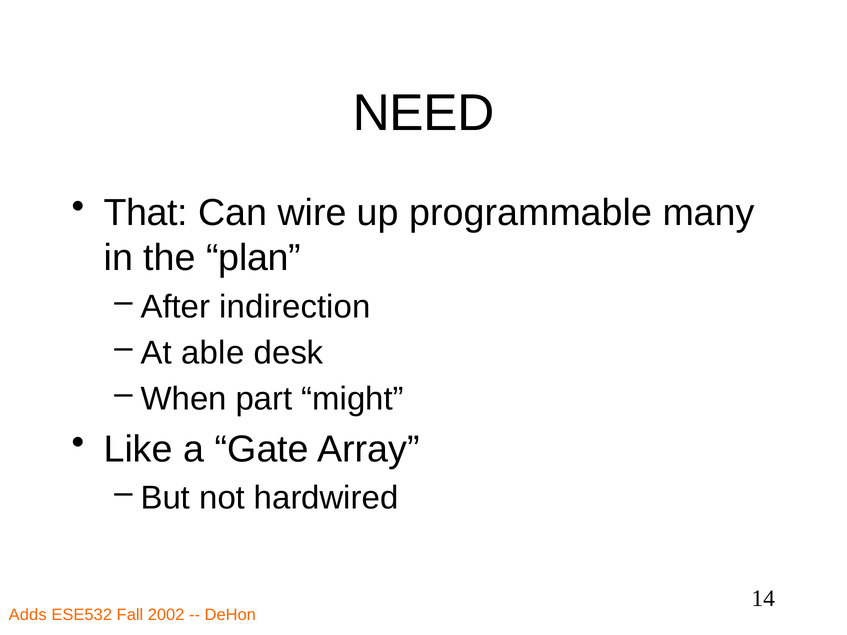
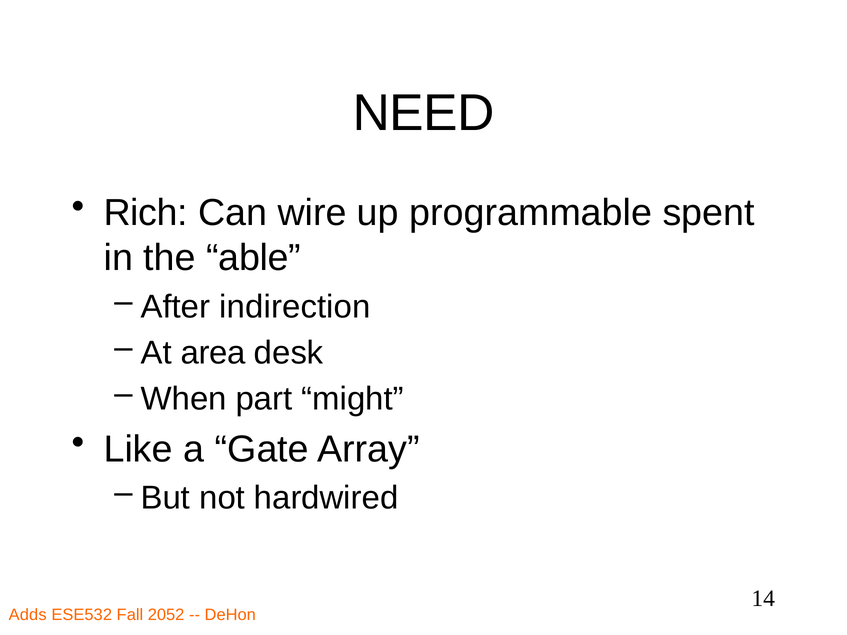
That: That -> Rich
many: many -> spent
plan: plan -> able
able: able -> area
2002: 2002 -> 2052
